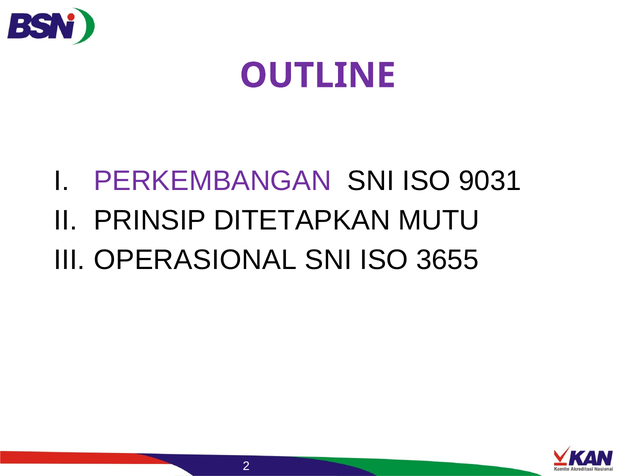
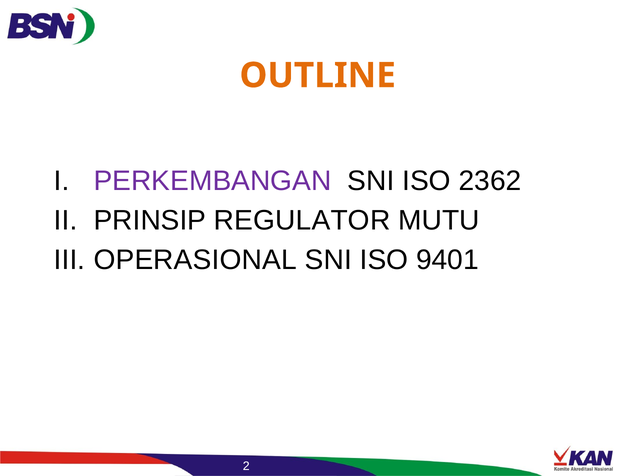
OUTLINE colour: purple -> orange
9031: 9031 -> 2362
DITETAPKAN: DITETAPKAN -> REGULATOR
3655: 3655 -> 9401
